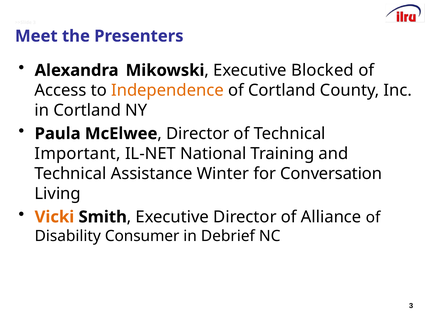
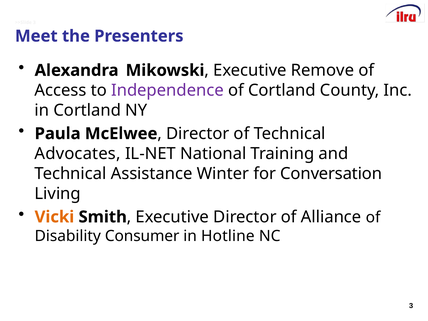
Blocked: Blocked -> Remove
Independence colour: orange -> purple
Important: Important -> Advocates
Debrief: Debrief -> Hotline
